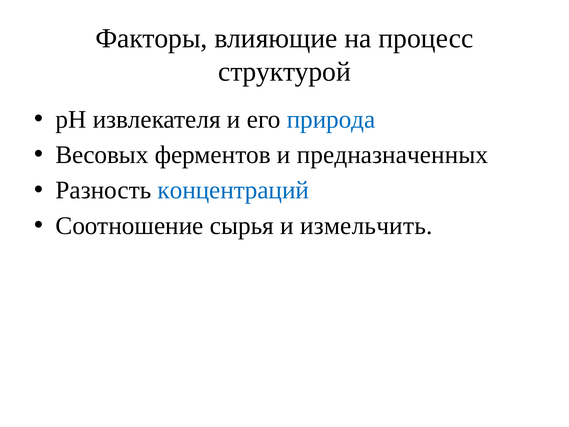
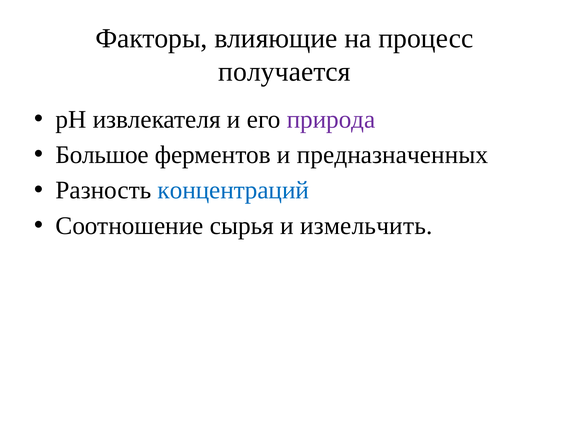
структурой: структурой -> получается
природа colour: blue -> purple
Весовых: Весовых -> Большое
